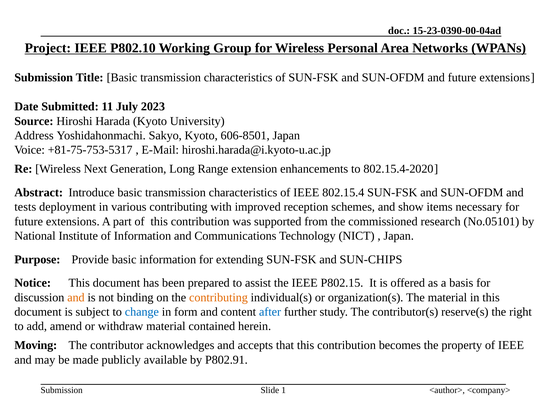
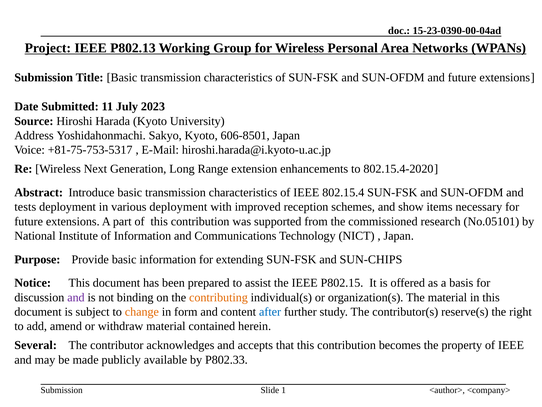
P802.10: P802.10 -> P802.13
various contributing: contributing -> deployment
and at (76, 297) colour: orange -> purple
change colour: blue -> orange
Moving: Moving -> Several
P802.91: P802.91 -> P802.33
